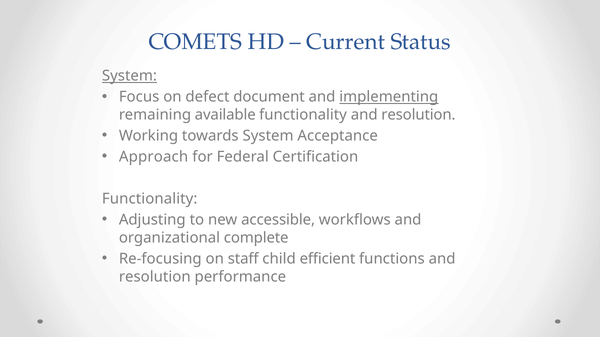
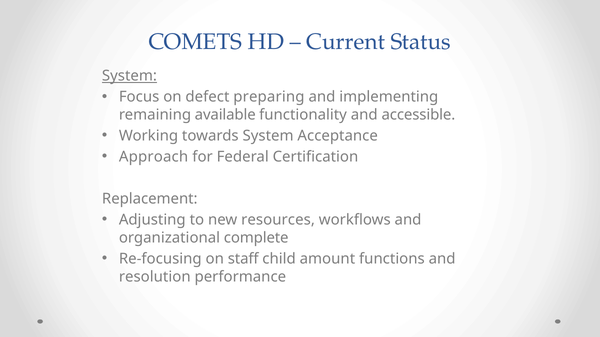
document: document -> preparing
implementing underline: present -> none
functionality and resolution: resolution -> accessible
Functionality at (150, 199): Functionality -> Replacement
accessible: accessible -> resources
efficient: efficient -> amount
